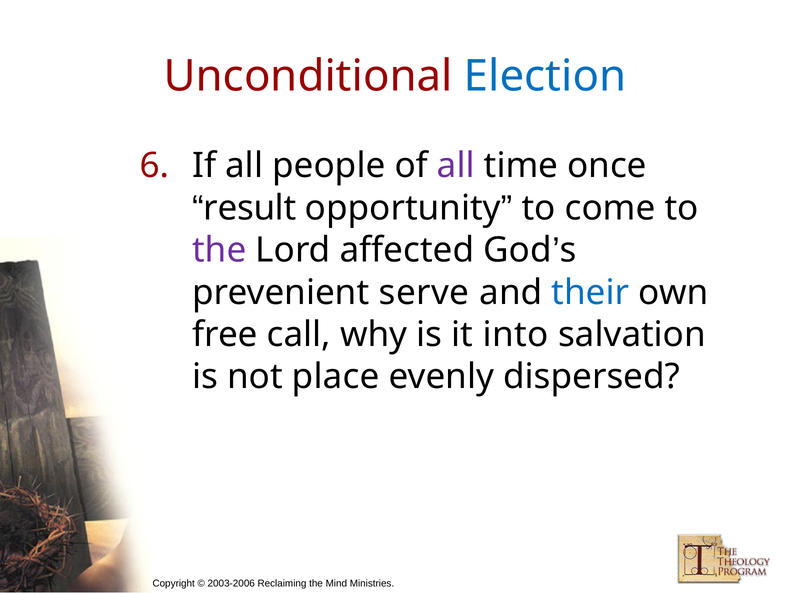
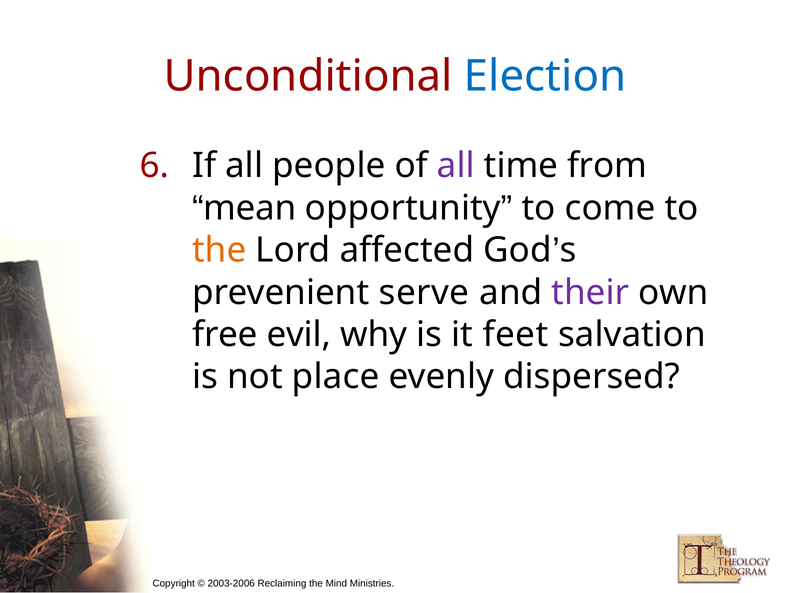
once: once -> from
result: result -> mean
the at (219, 250) colour: purple -> orange
their colour: blue -> purple
call: call -> evil
into: into -> feet
